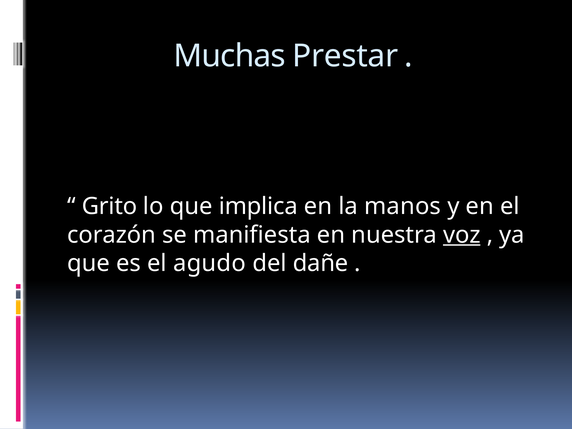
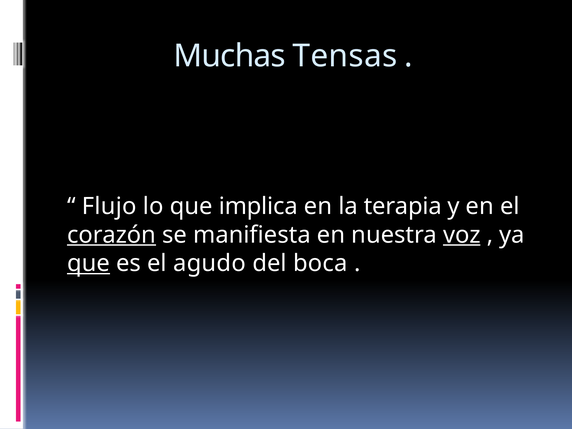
Prestar: Prestar -> Tensas
Grito: Grito -> Flujo
manos: manos -> terapia
corazón underline: none -> present
que at (89, 263) underline: none -> present
dañe: dañe -> boca
